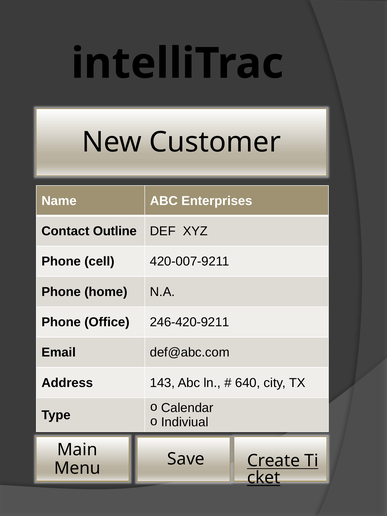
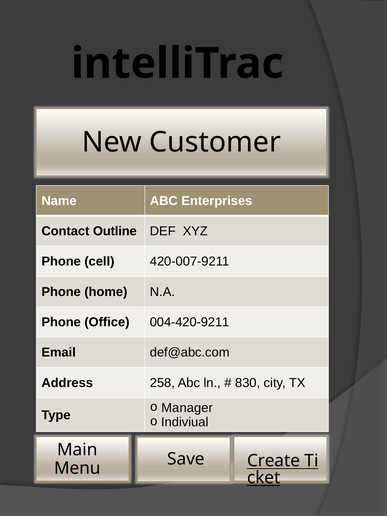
246-420-9211: 246-420-9211 -> 004-420-9211
143: 143 -> 258
640: 640 -> 830
Calendar: Calendar -> Manager
